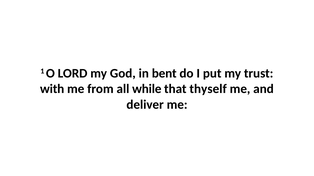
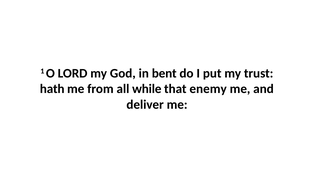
with: with -> hath
thyself: thyself -> enemy
